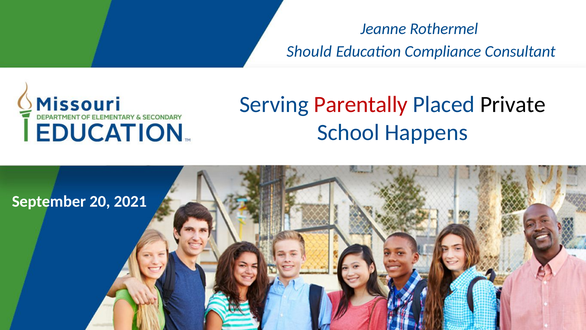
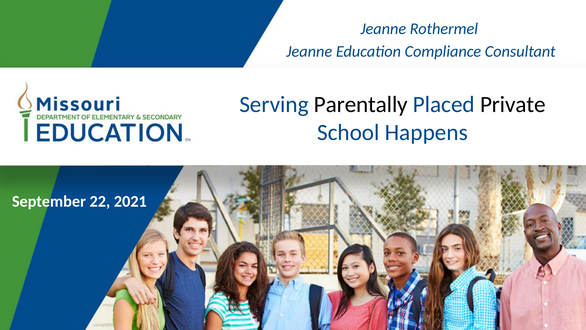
Should at (309, 51): Should -> Jeanne
Parentally colour: red -> black
20: 20 -> 22
